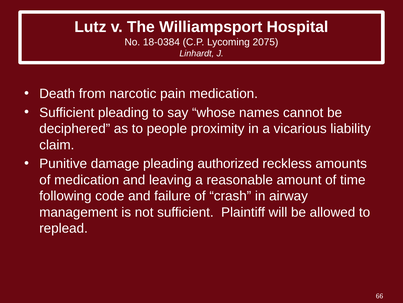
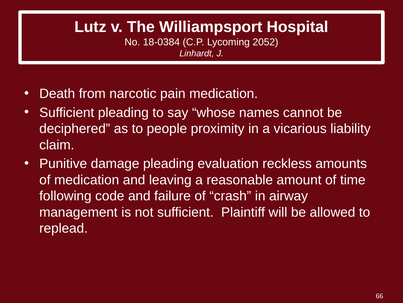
2075: 2075 -> 2052
authorized: authorized -> evaluation
